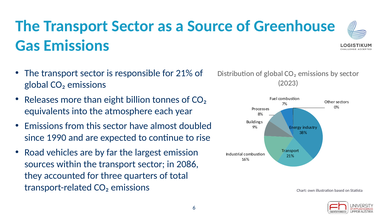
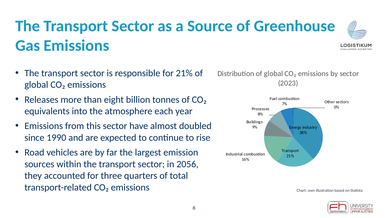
2086: 2086 -> 2056
